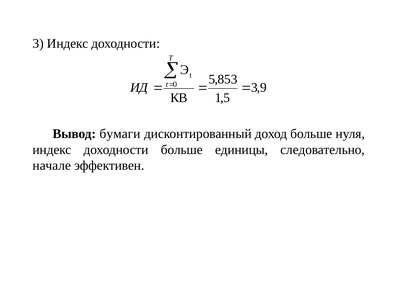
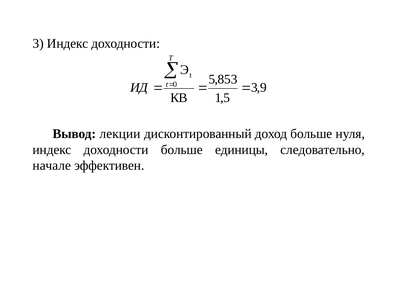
бумаги: бумаги -> лекции
